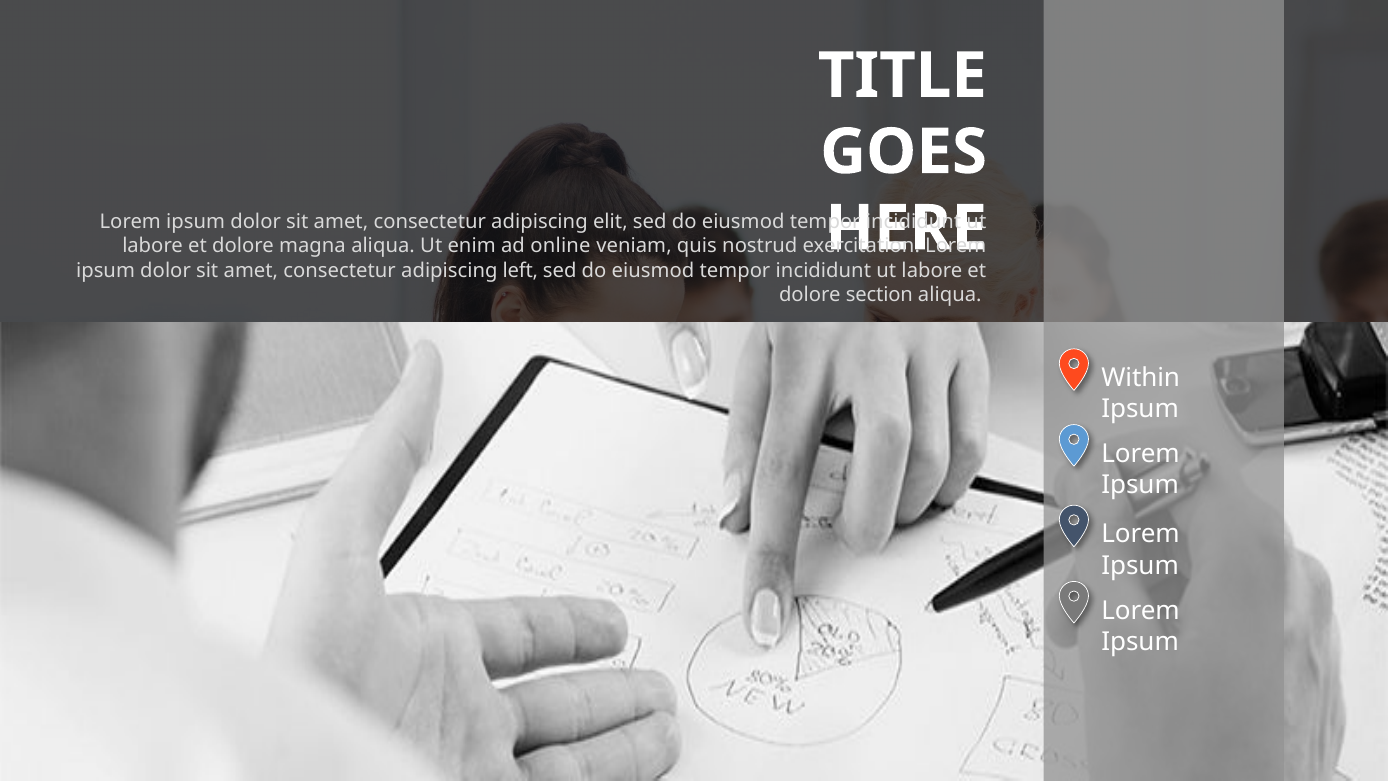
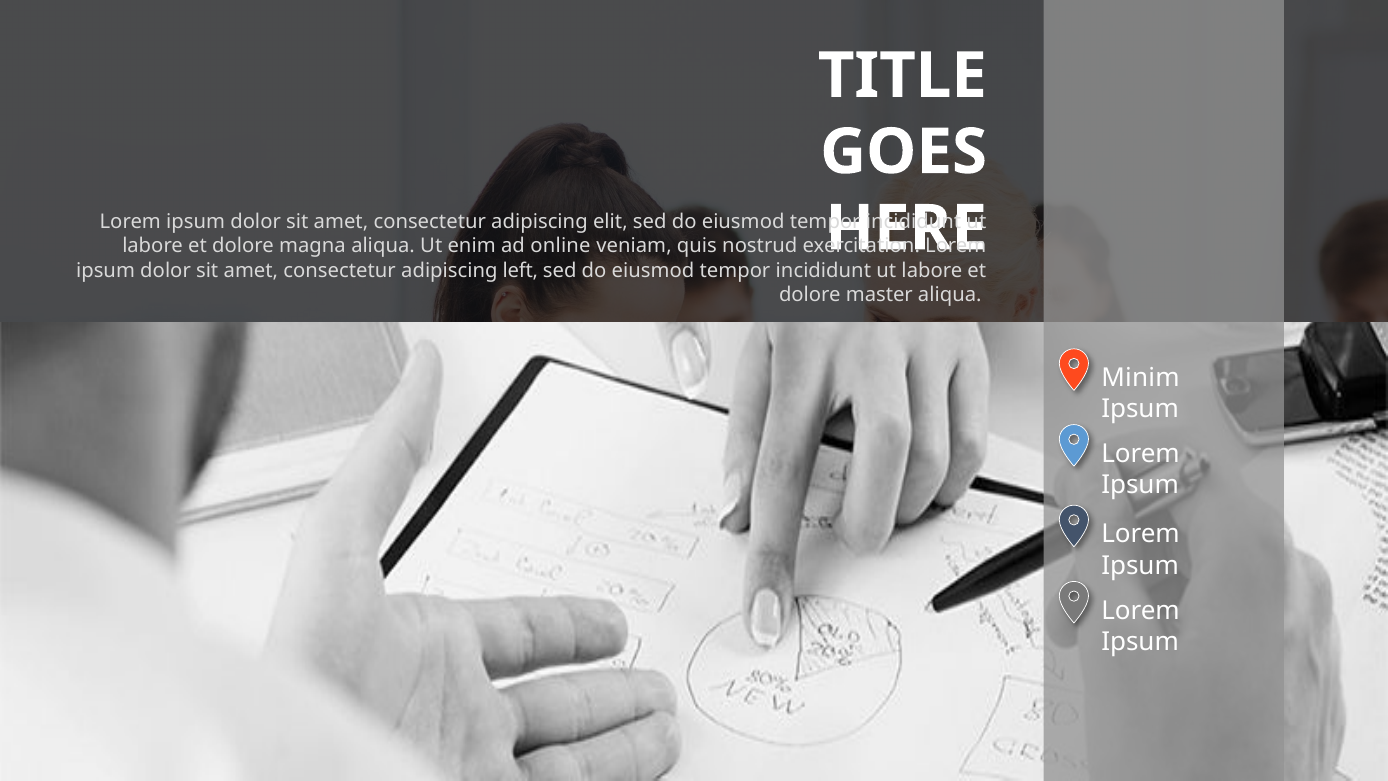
section: section -> master
Within: Within -> Minim
